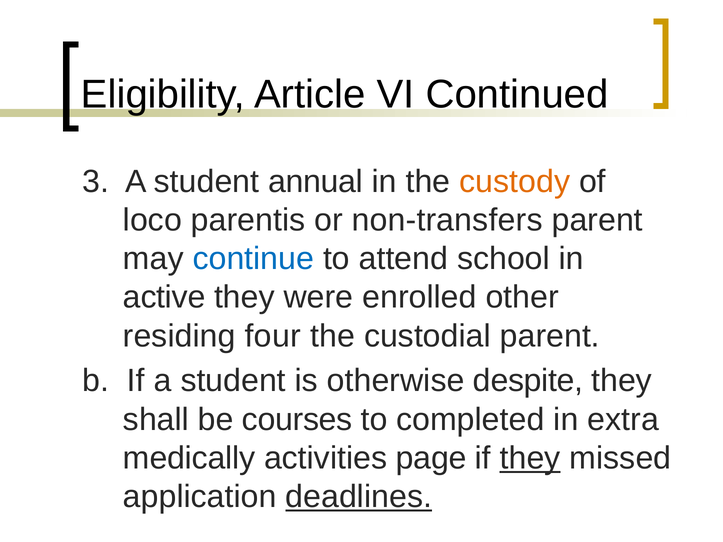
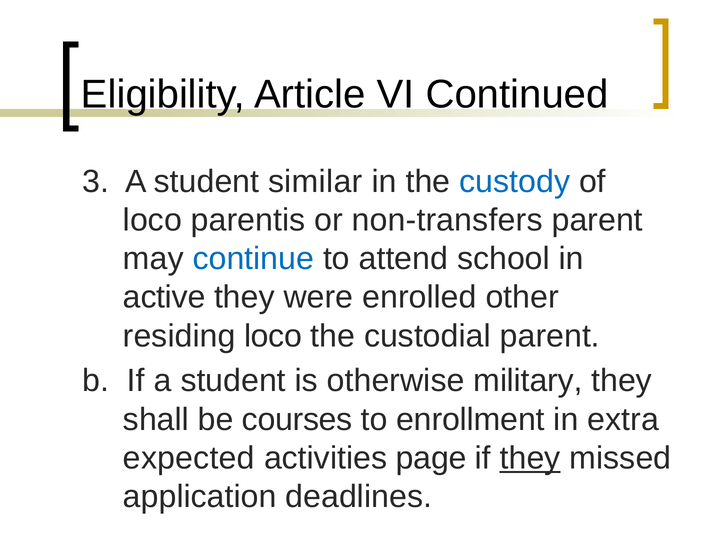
annual: annual -> similar
custody colour: orange -> blue
residing four: four -> loco
despite: despite -> military
completed: completed -> enrollment
medically: medically -> expected
deadlines underline: present -> none
